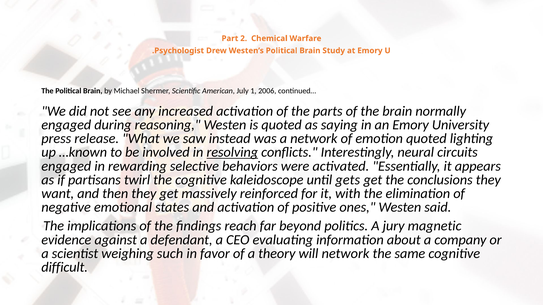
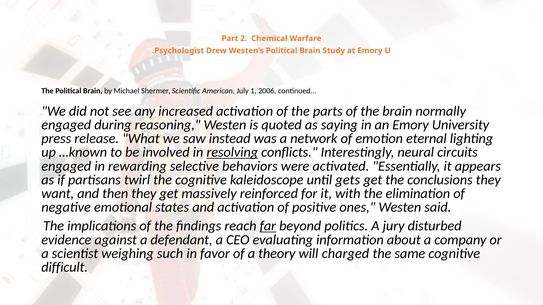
emotion quoted: quoted -> eternal
far underline: none -> present
magnetic: magnetic -> disturbed
will network: network -> charged
